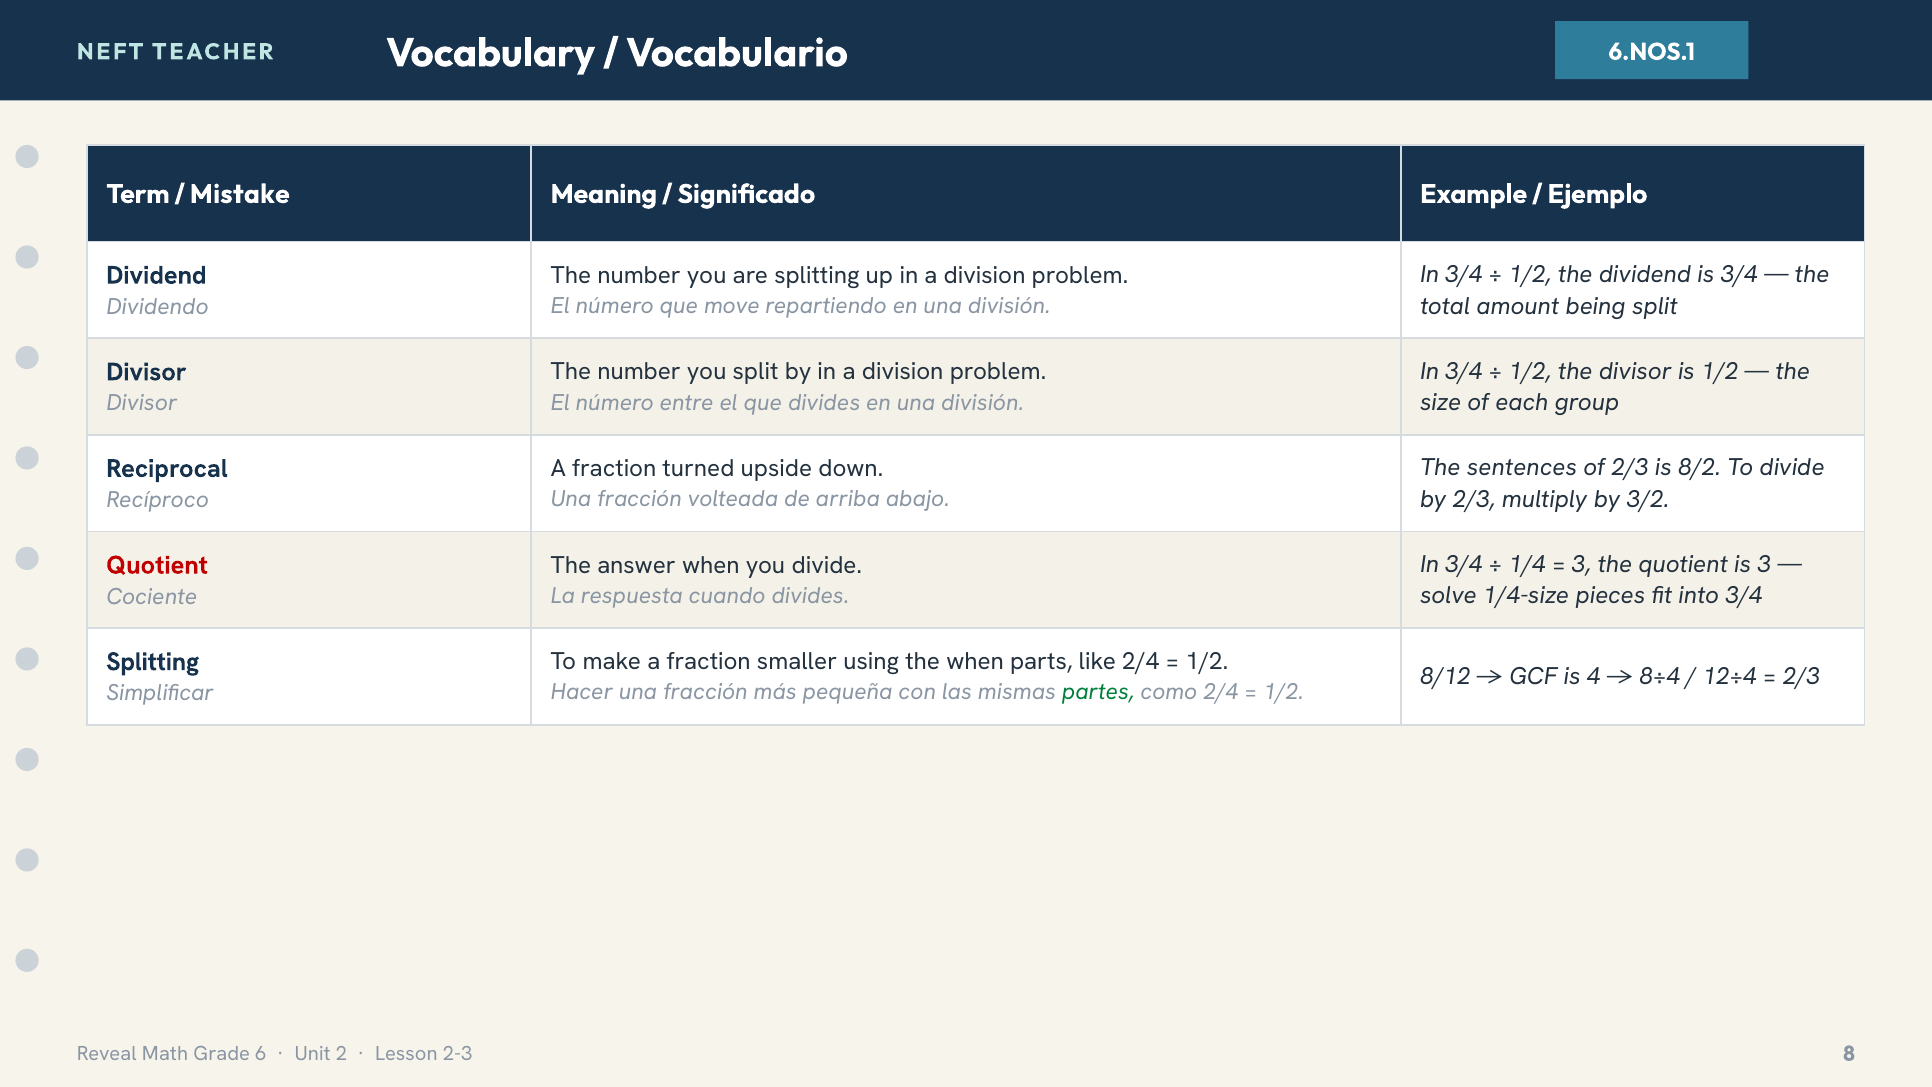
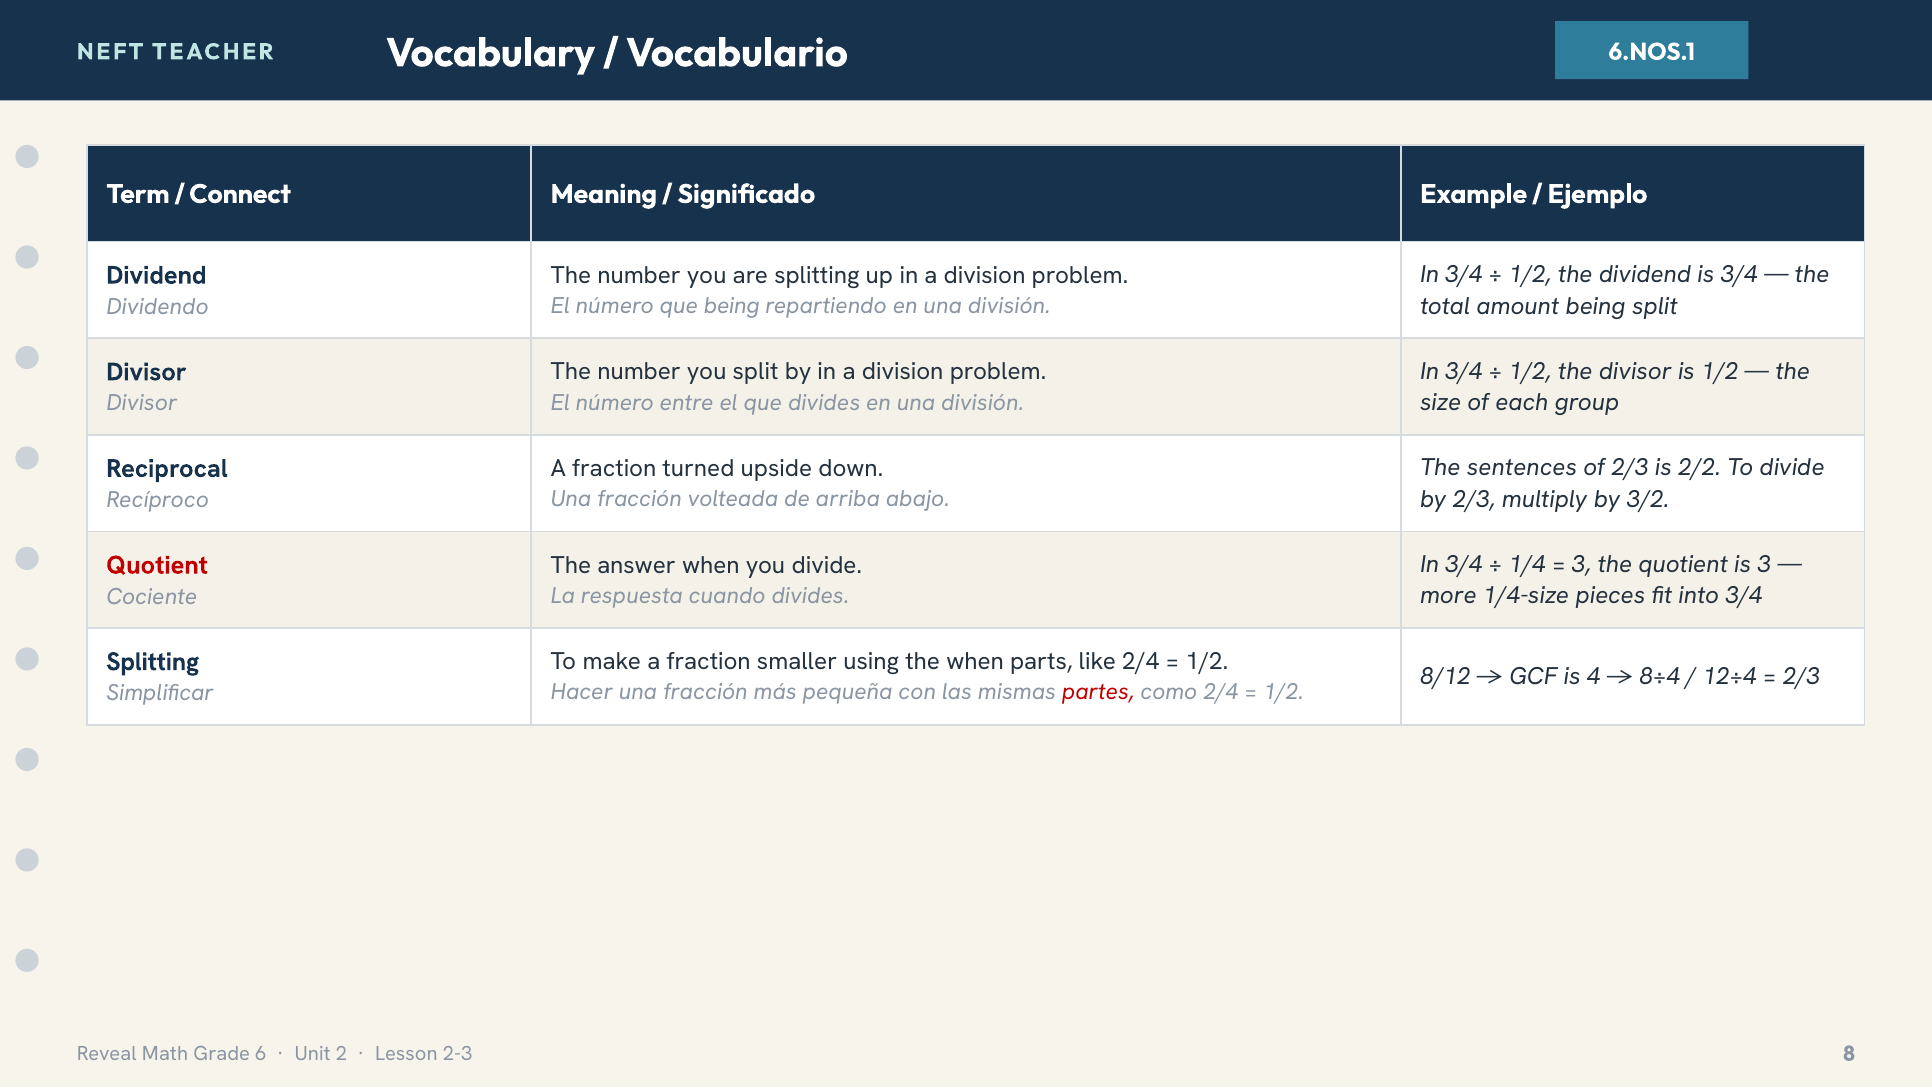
Mistake: Mistake -> Connect
que move: move -> being
8/2: 8/2 -> 2/2
solve: solve -> more
partes colour: green -> red
